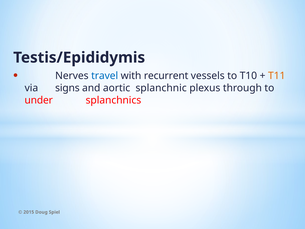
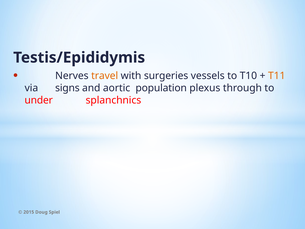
travel colour: blue -> orange
recurrent: recurrent -> surgeries
splanchnic: splanchnic -> population
